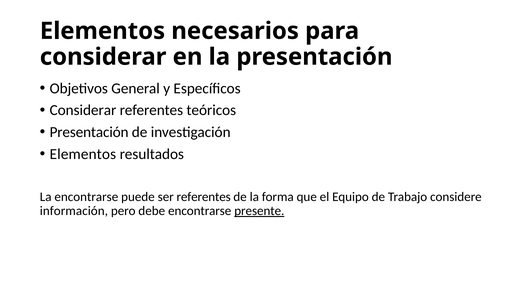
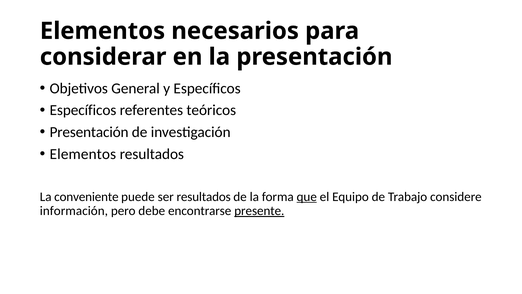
Considerar at (83, 110): Considerar -> Específicos
La encontrarse: encontrarse -> conveniente
ser referentes: referentes -> resultados
que underline: none -> present
